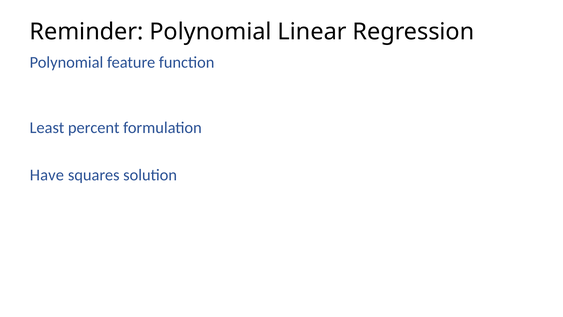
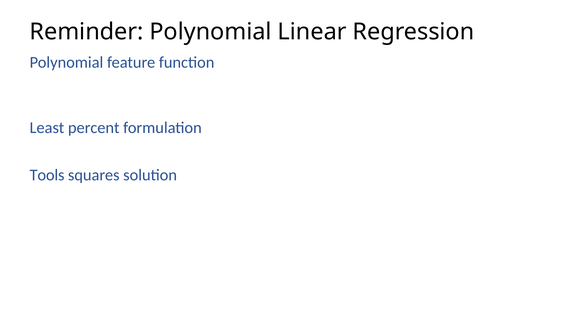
Have: Have -> Tools
